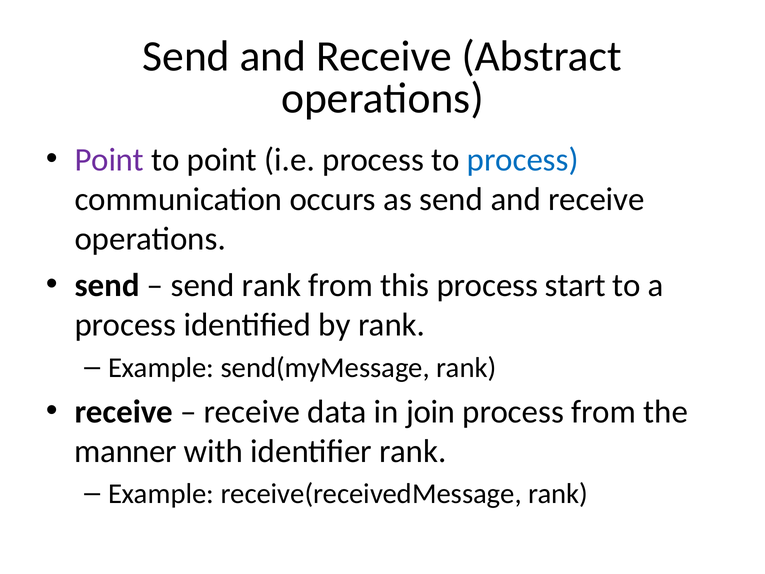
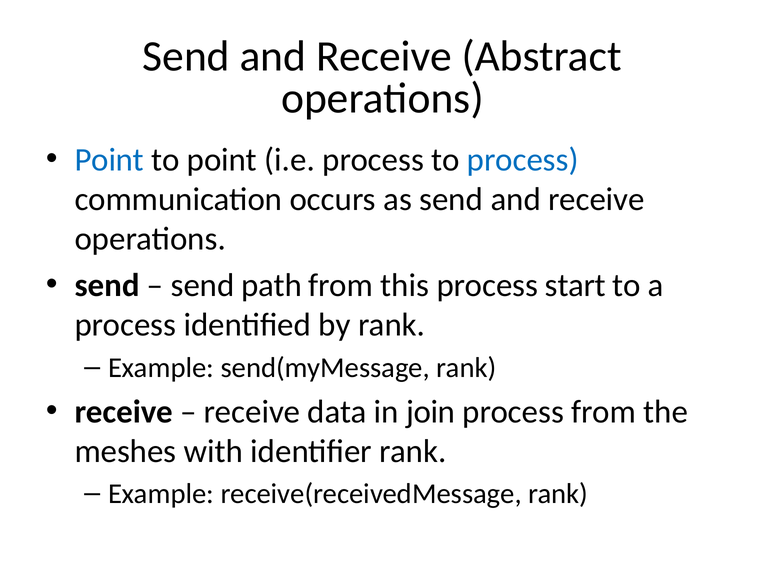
Point at (109, 160) colour: purple -> blue
send rank: rank -> path
manner: manner -> meshes
